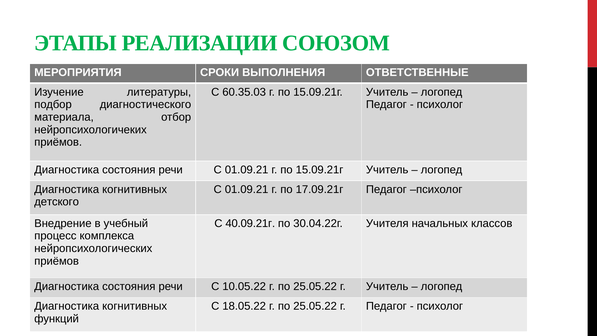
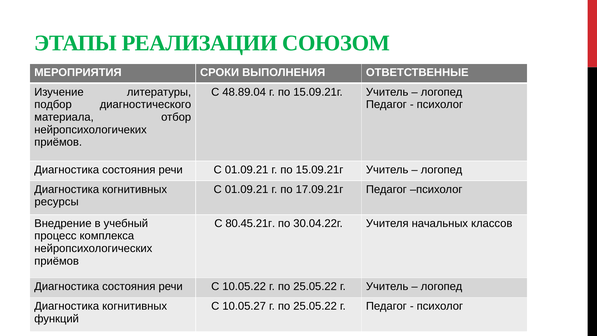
60.35.03: 60.35.03 -> 48.89.04
детского: детского -> ресурсы
40.09.21г: 40.09.21г -> 80.45.21г
18.05.22: 18.05.22 -> 10.05.27
